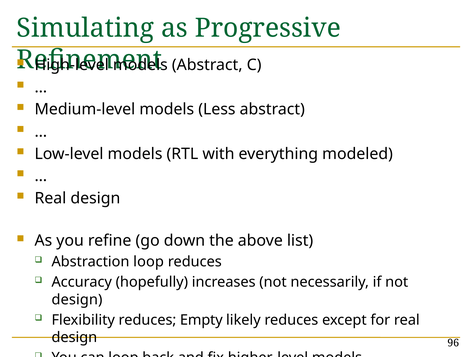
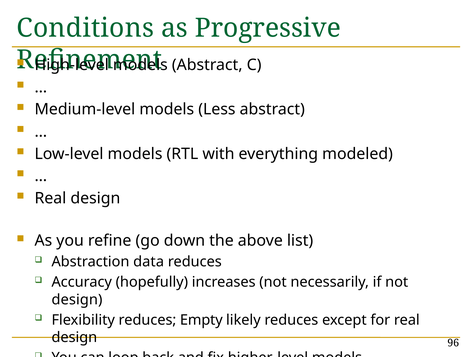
Simulating: Simulating -> Conditions
Abstraction loop: loop -> data
